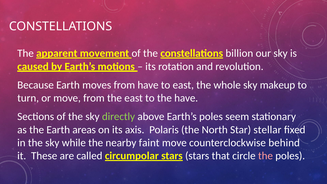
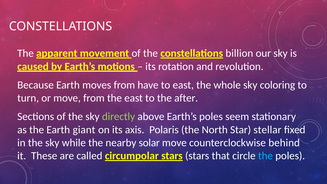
makeup: makeup -> coloring
the have: have -> after
areas: areas -> giant
faint: faint -> solar
the at (265, 156) colour: pink -> light blue
